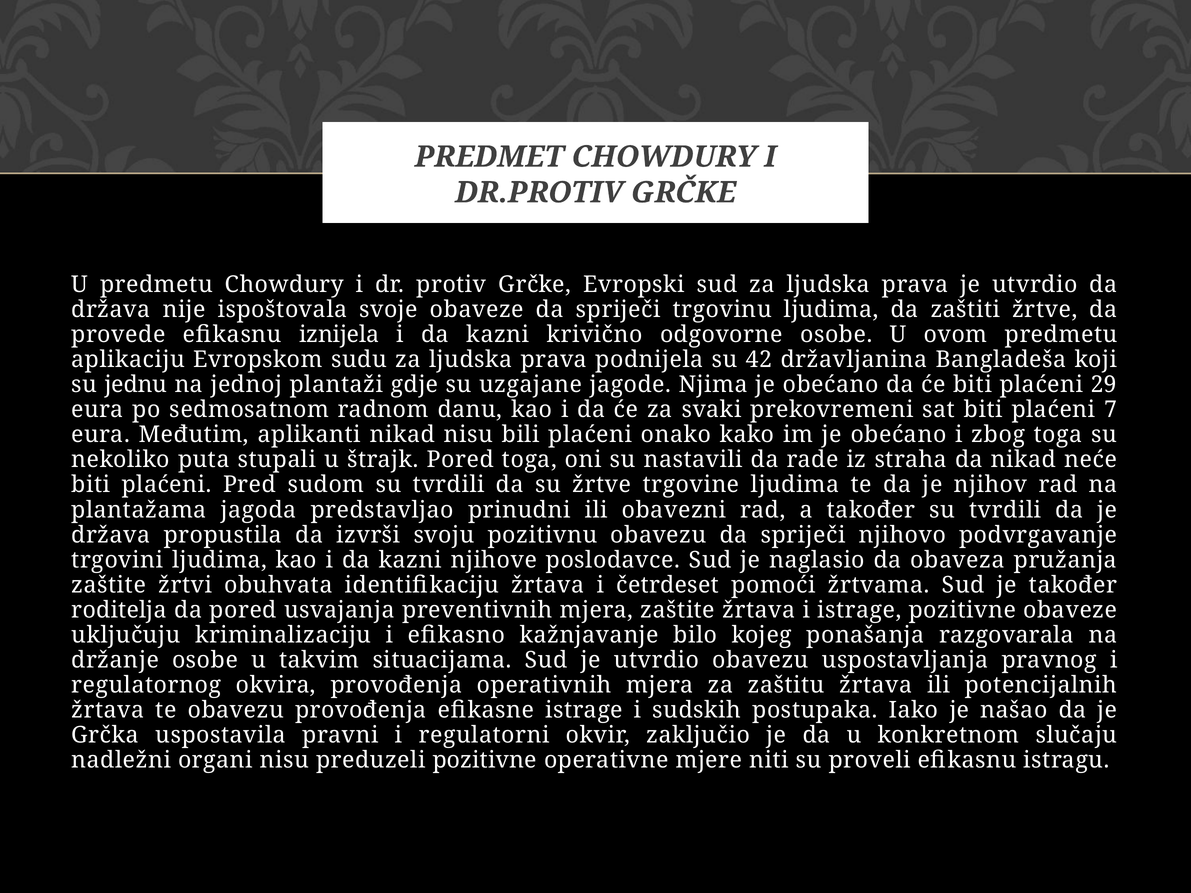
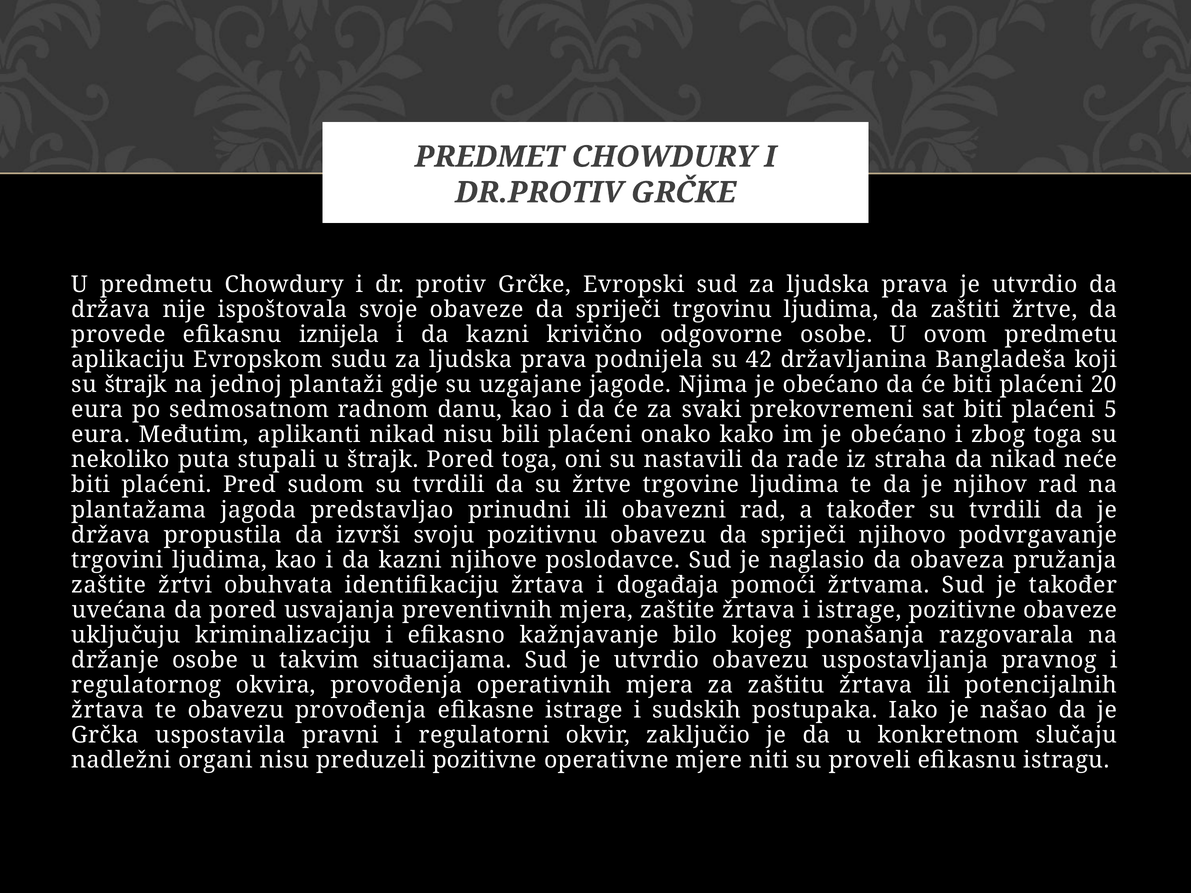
su jednu: jednu -> štrajk
29: 29 -> 20
7: 7 -> 5
četrdeset: četrdeset -> događaja
roditelja: roditelja -> uvećana
